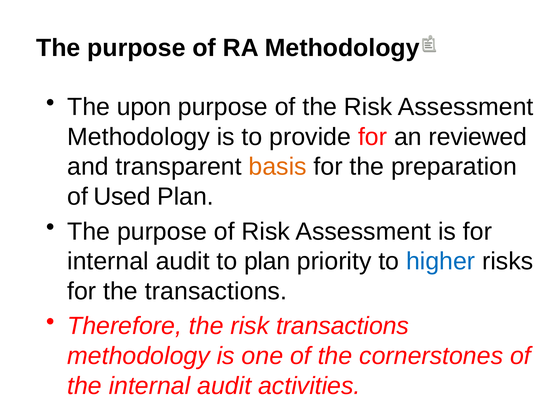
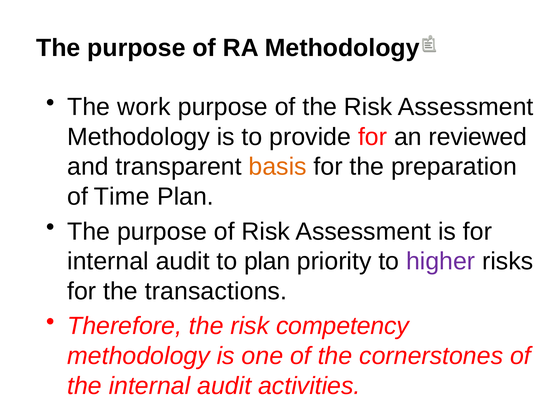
upon: upon -> work
Used: Used -> Time
higher colour: blue -> purple
risk transactions: transactions -> competency
